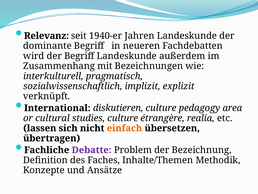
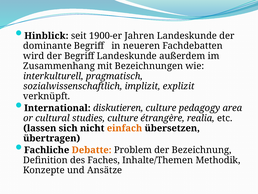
Relevanz: Relevanz -> Hinblick
1940-er: 1940-er -> 1900-er
Debatte colour: purple -> orange
